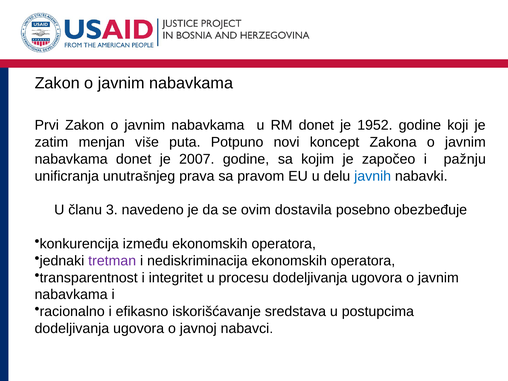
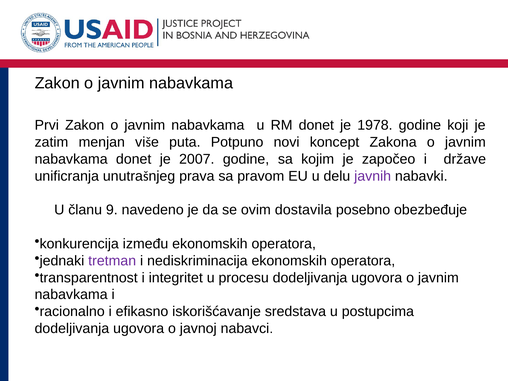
1952: 1952 -> 1978
pažnju: pažnju -> države
javnih colour: blue -> purple
3: 3 -> 9
